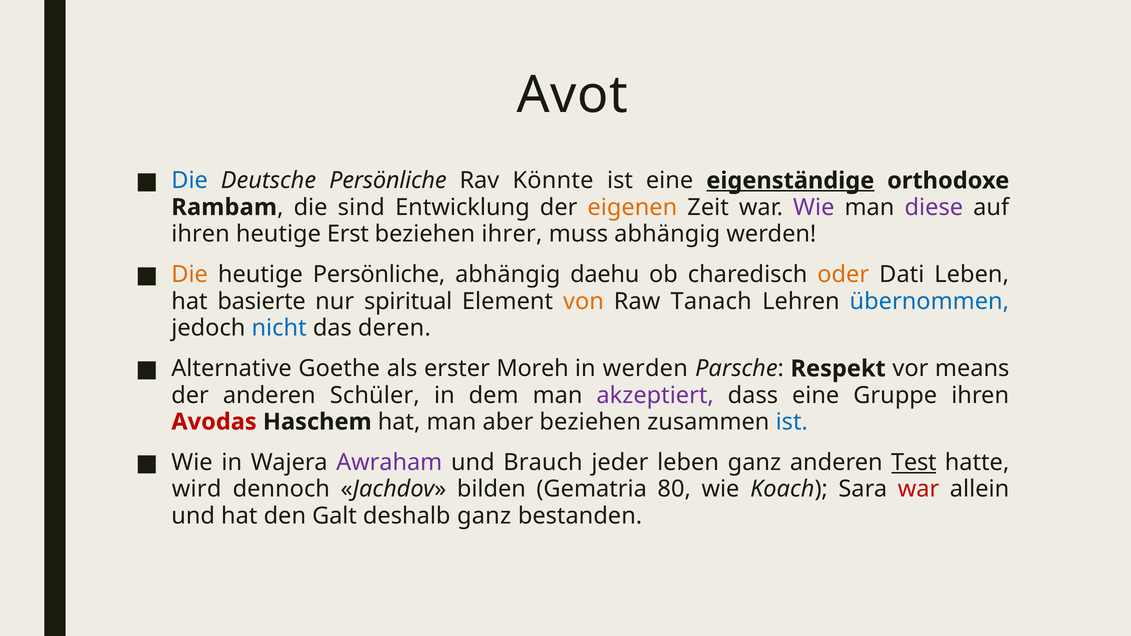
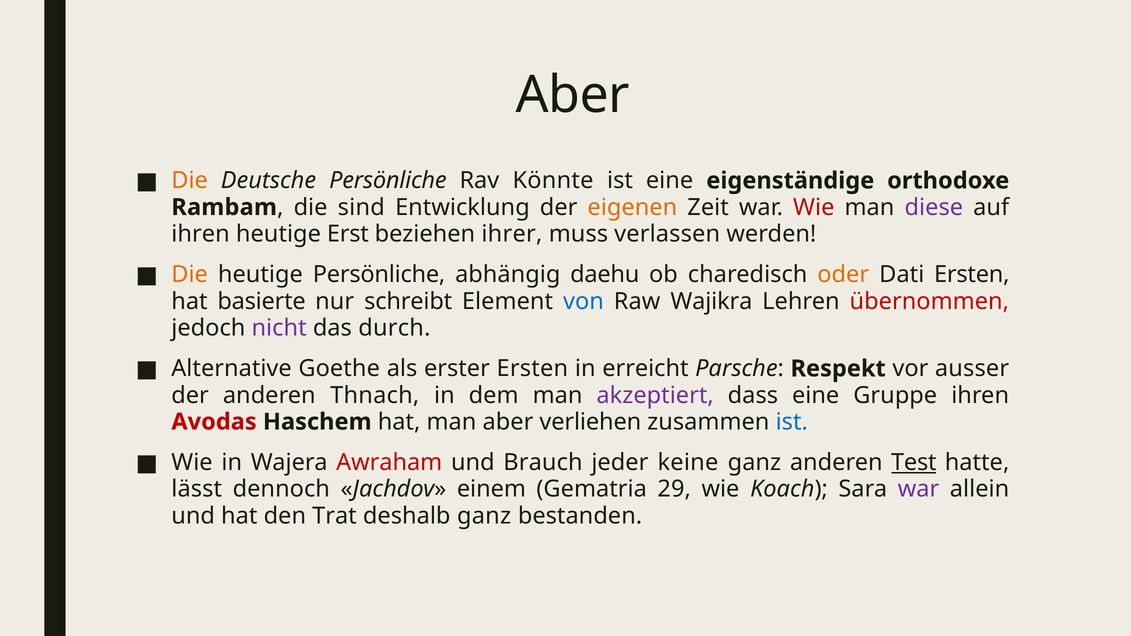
Avot at (572, 95): Avot -> Aber
Die at (190, 181) colour: blue -> orange
eigenständige underline: present -> none
Wie at (814, 207) colour: purple -> red
muss abhängig: abhängig -> verlassen
Dati Leben: Leben -> Ersten
spiritual: spiritual -> schreibt
von colour: orange -> blue
Tanach: Tanach -> Wajikra
übernommen colour: blue -> red
nicht colour: blue -> purple
deren: deren -> durch
erster Moreh: Moreh -> Ersten
in werden: werden -> erreicht
means: means -> ausser
Schüler: Schüler -> Thnach
aber beziehen: beziehen -> verliehen
Awraham colour: purple -> red
jeder leben: leben -> keine
wird: wird -> lässt
bilden: bilden -> einem
80: 80 -> 29
war at (919, 489) colour: red -> purple
Galt: Galt -> Trat
